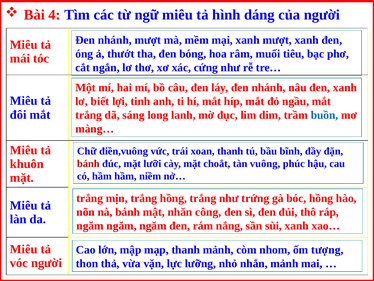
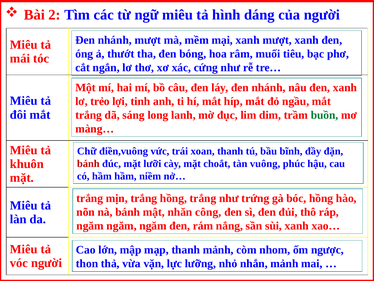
4: 4 -> 2
biết: biết -> trẻo
buồn colour: blue -> green
tượng: tượng -> ngược
